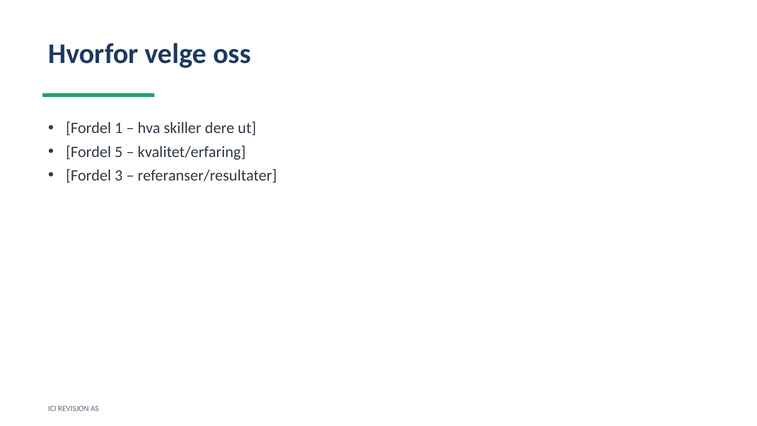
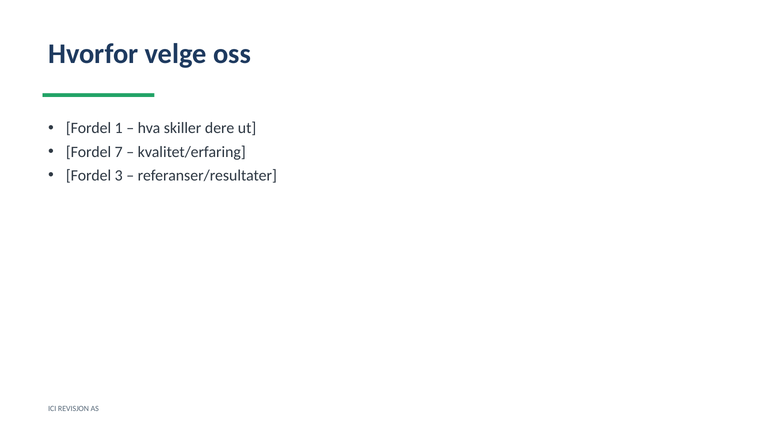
5: 5 -> 7
